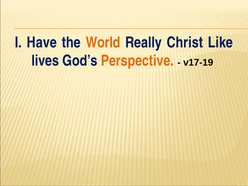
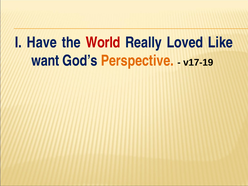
World colour: orange -> red
Christ: Christ -> Loved
lives: lives -> want
